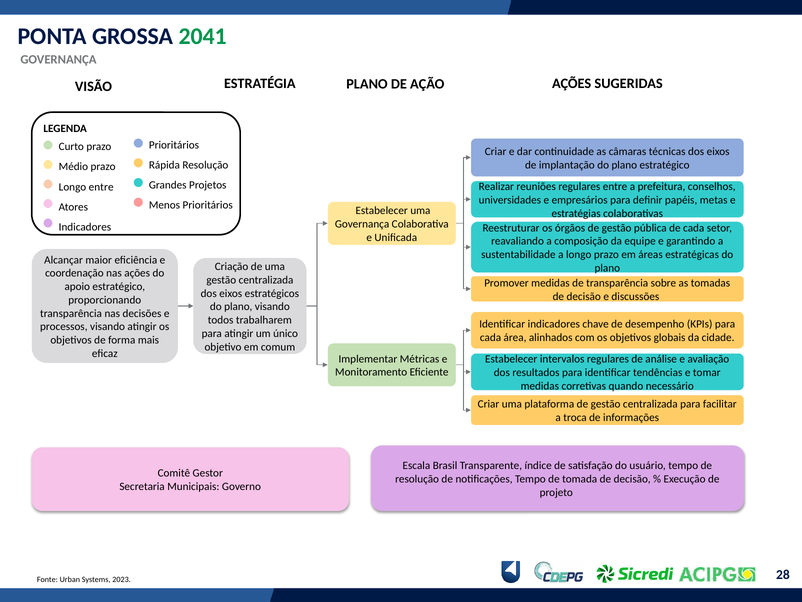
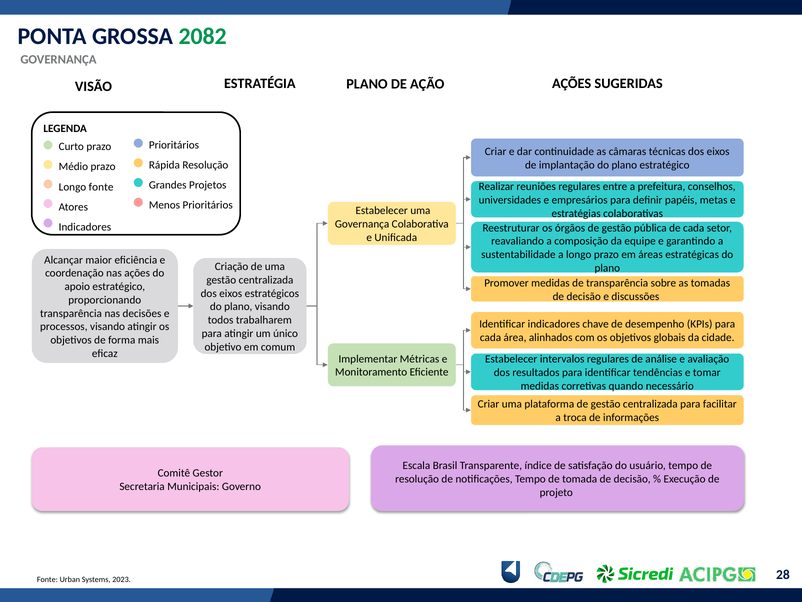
2041: 2041 -> 2082
Longo entre: entre -> fonte
